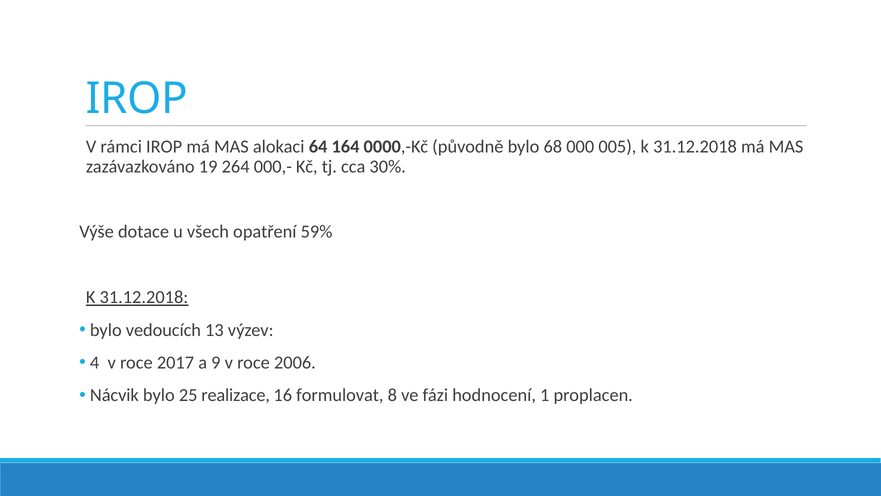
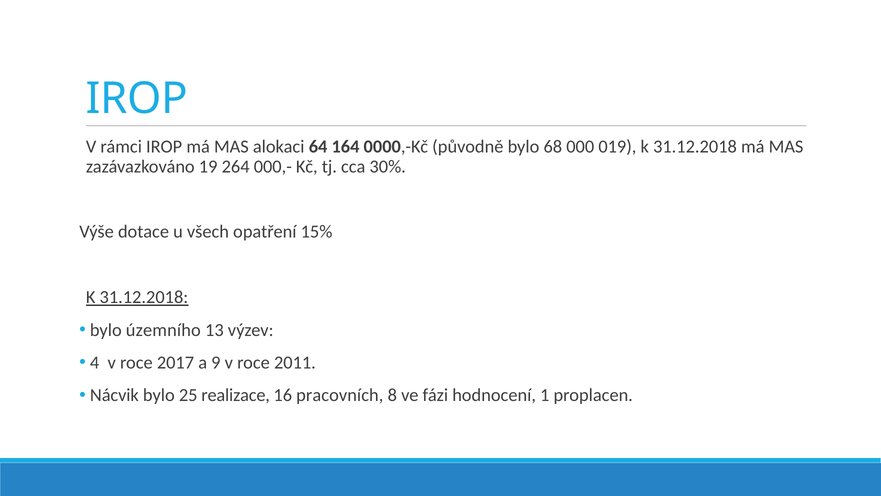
005: 005 -> 019
59%: 59% -> 15%
vedoucích: vedoucích -> územního
2006: 2006 -> 2011
formulovat: formulovat -> pracovních
